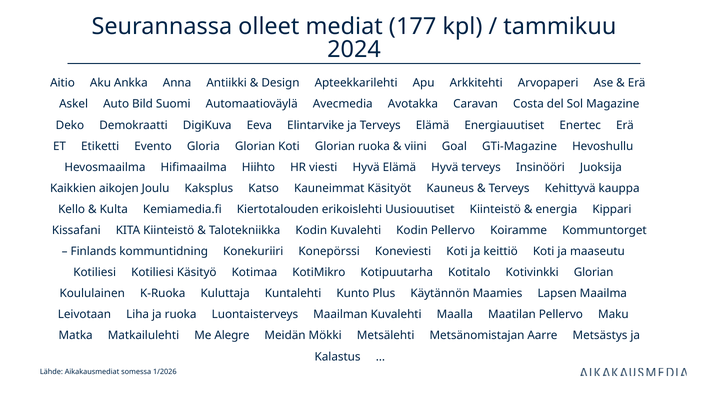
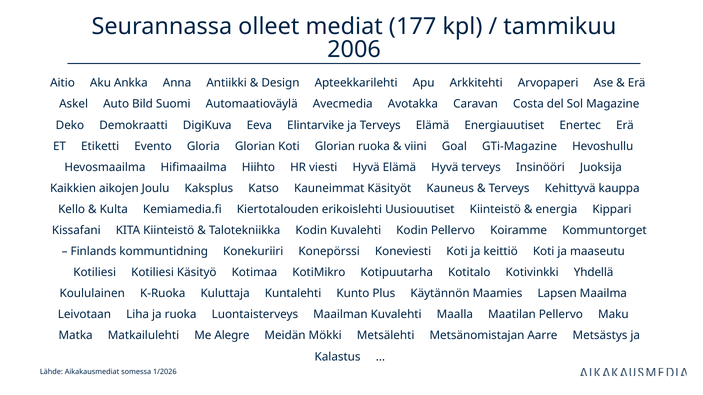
2024: 2024 -> 2006
Kotivinkki Glorian: Glorian -> Yhdellä
